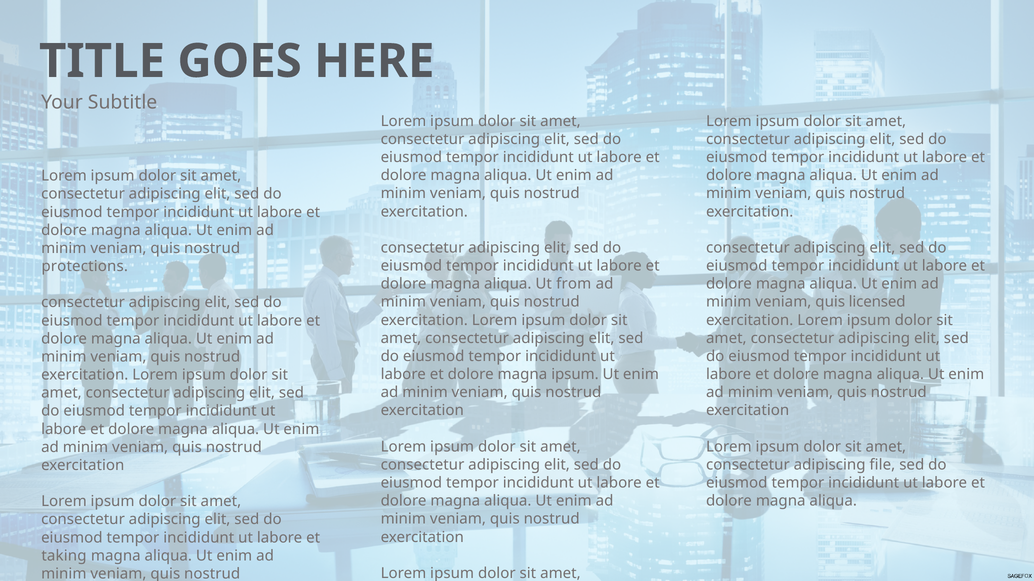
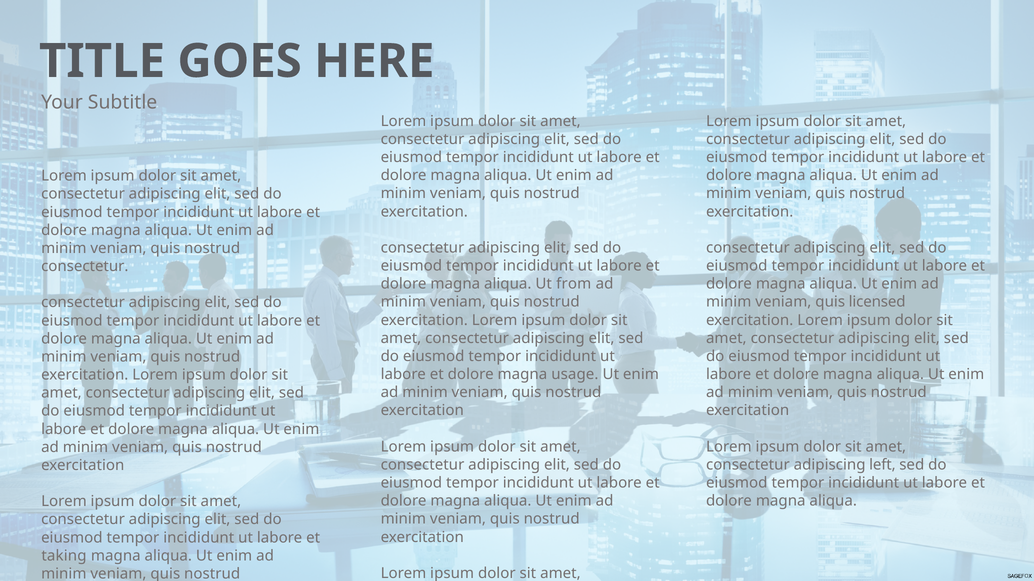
protections at (85, 267): protections -> consectetur
magna ipsum: ipsum -> usage
file: file -> left
